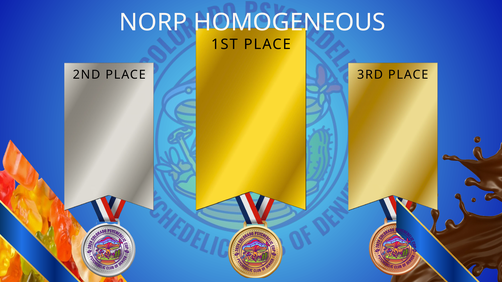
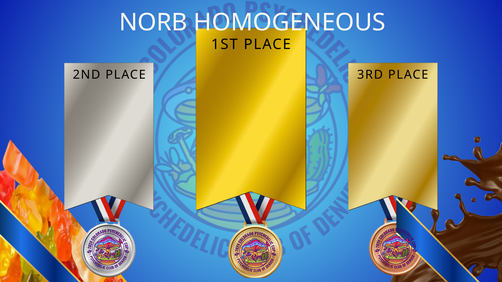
NORP: NORP -> NORB
